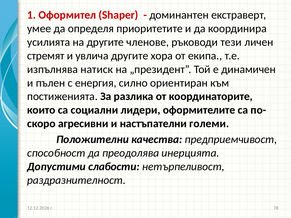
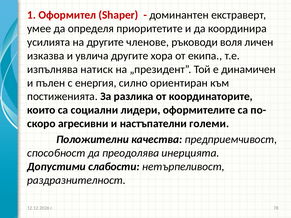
тези: тези -> воля
стремят: стремят -> изказва
